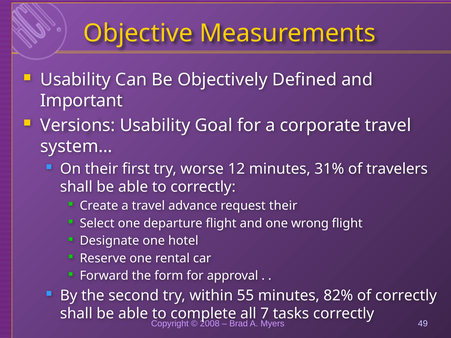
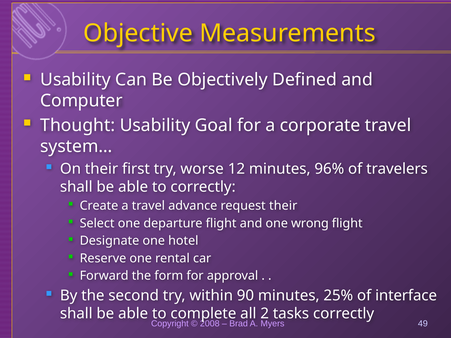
Important: Important -> Computer
Versions: Versions -> Thought
31%: 31% -> 96%
55: 55 -> 90
82%: 82% -> 25%
of correctly: correctly -> interface
7: 7 -> 2
